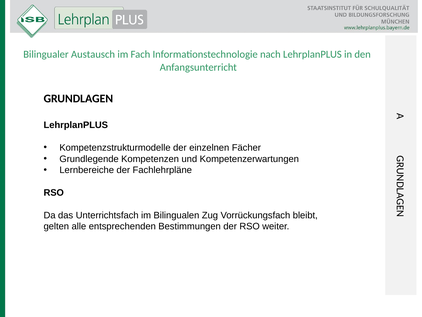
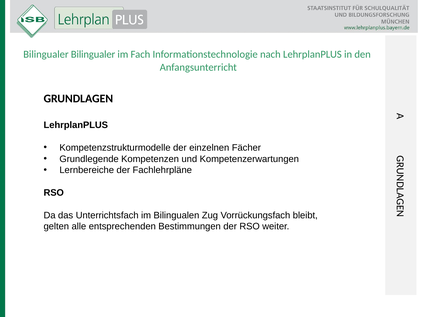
Bilingualer Austausch: Austausch -> Bilingualer
